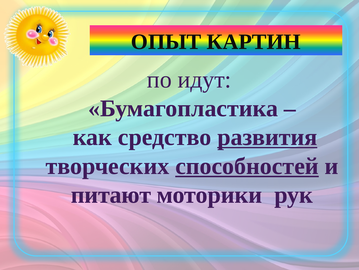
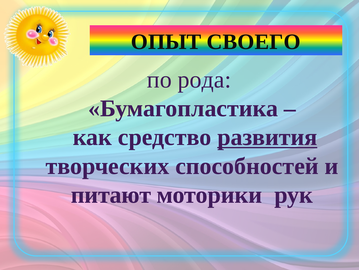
КАРТИН: КАРТИН -> СВОЕГО
идут: идут -> рода
способностей underline: present -> none
